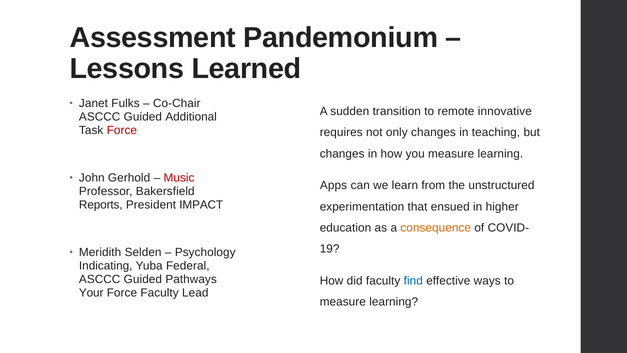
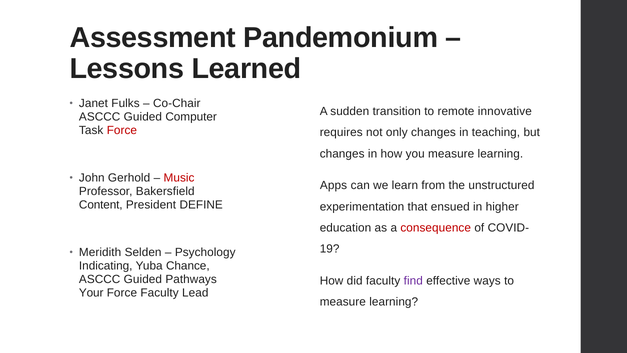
Additional: Additional -> Computer
Reports: Reports -> Content
IMPACT: IMPACT -> DEFINE
consequence colour: orange -> red
Federal: Federal -> Chance
find colour: blue -> purple
